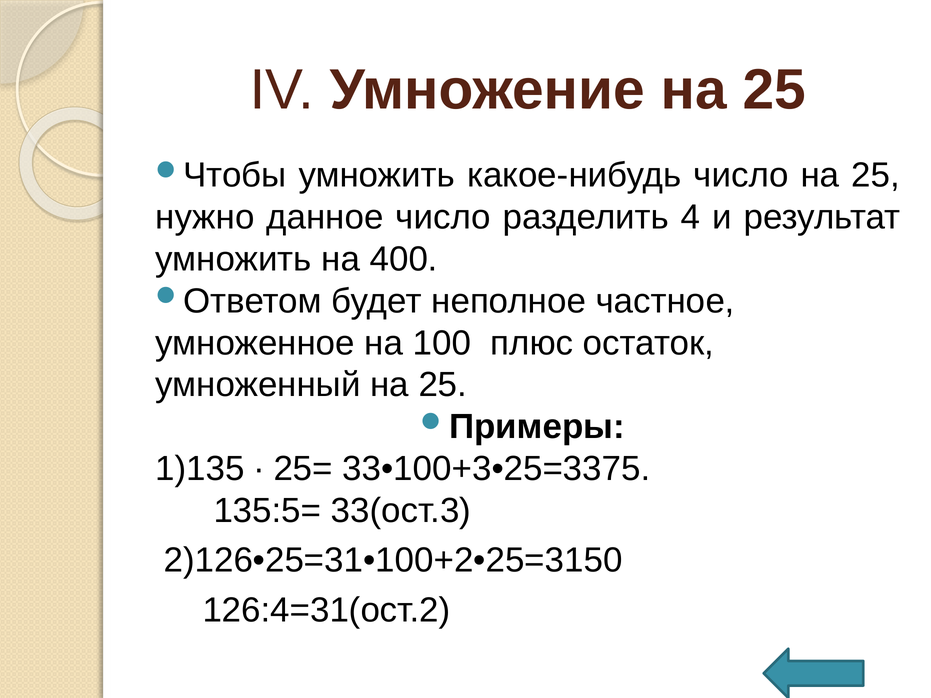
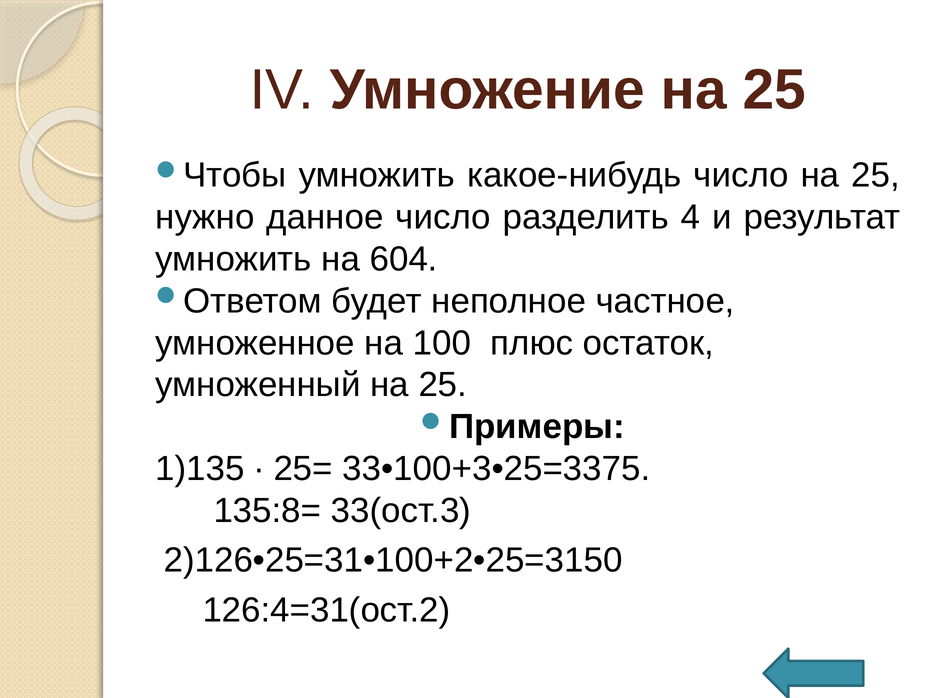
400: 400 -> 604
135:5=: 135:5= -> 135:8=
